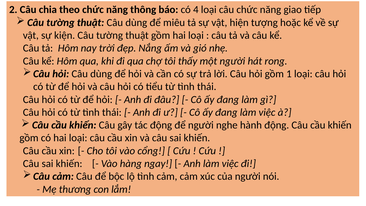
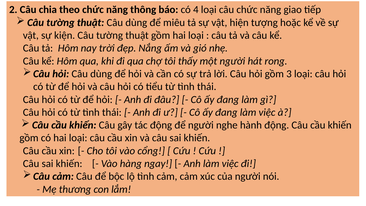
1: 1 -> 3
